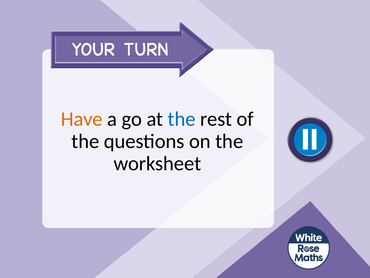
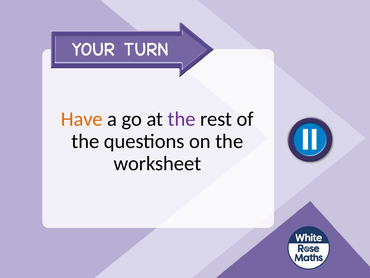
the at (182, 119) colour: blue -> purple
